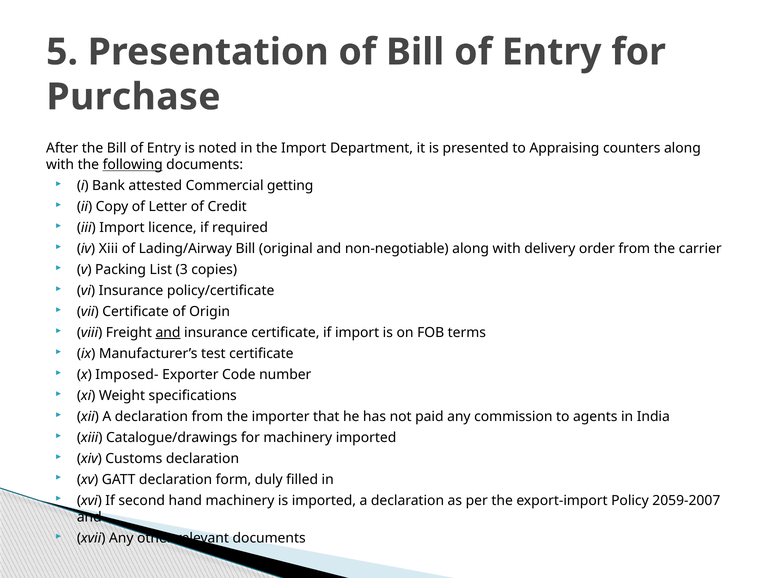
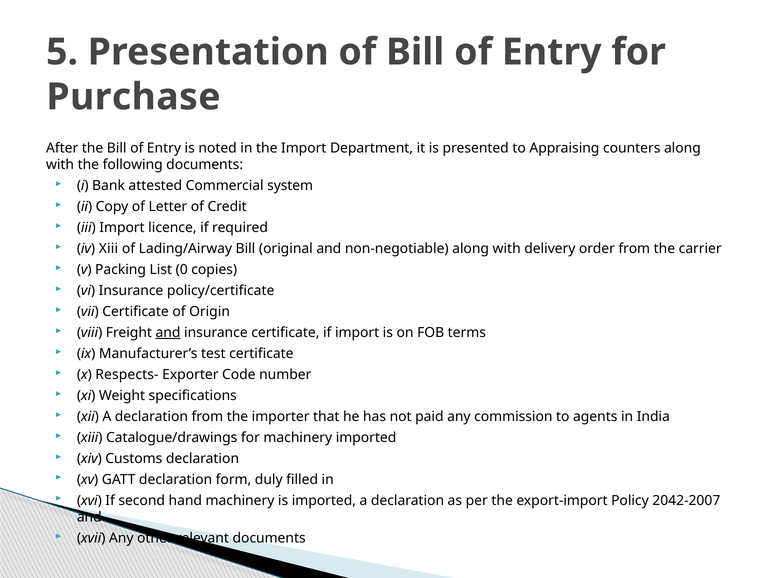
following underline: present -> none
getting: getting -> system
3: 3 -> 0
Imposed-: Imposed- -> Respects-
2059-2007: 2059-2007 -> 2042-2007
